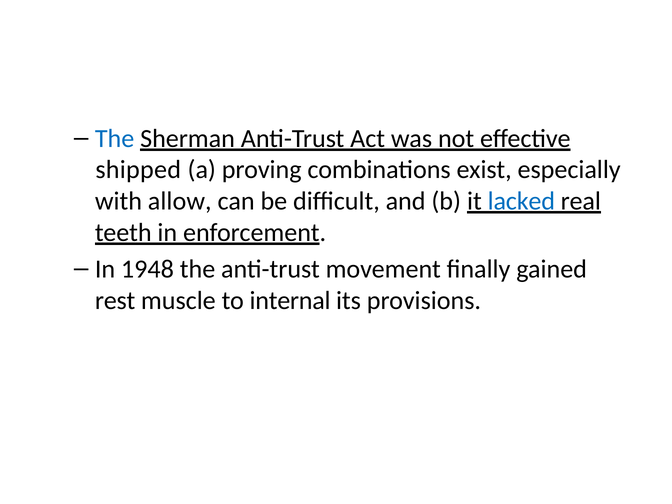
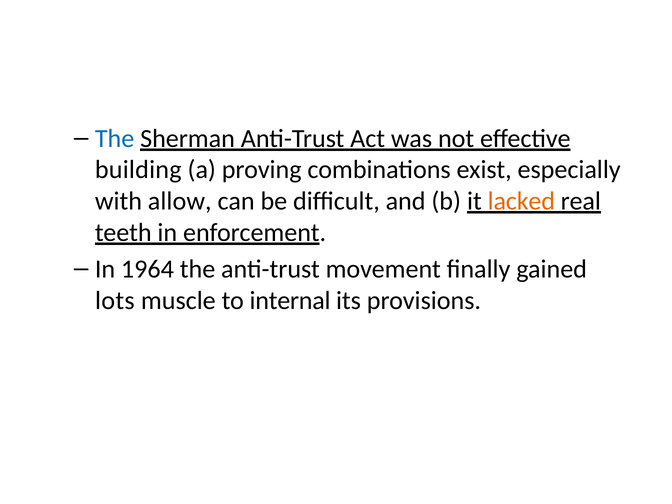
shipped: shipped -> building
lacked colour: blue -> orange
1948: 1948 -> 1964
rest: rest -> lots
